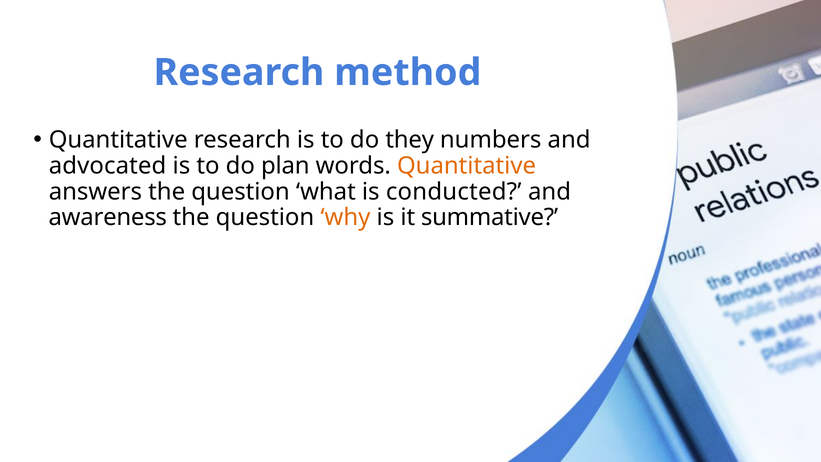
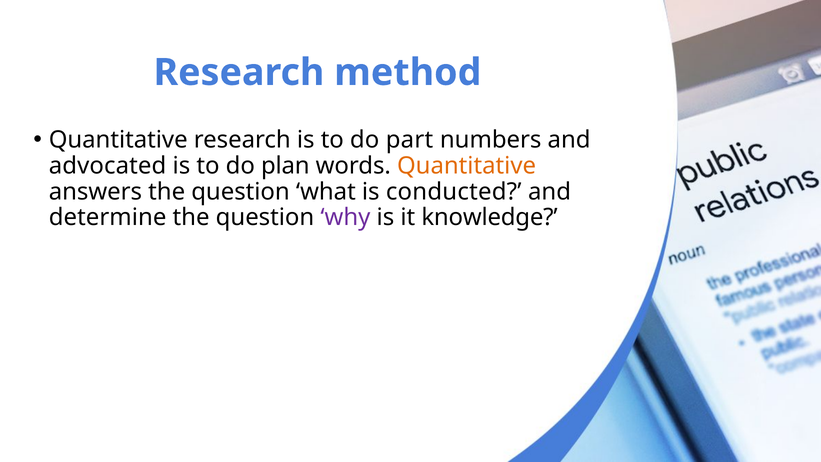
they: they -> part
awareness: awareness -> determine
why colour: orange -> purple
summative: summative -> knowledge
